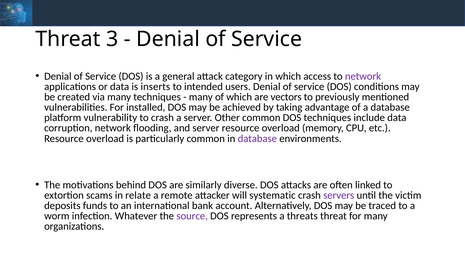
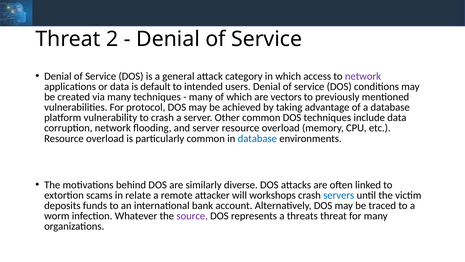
3: 3 -> 2
inserts: inserts -> default
installed: installed -> protocol
database at (257, 138) colour: purple -> blue
systematic: systematic -> workshops
servers colour: purple -> blue
